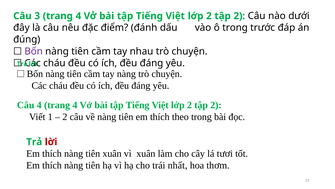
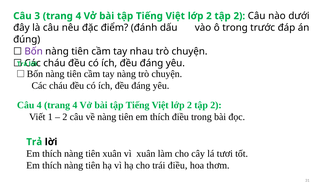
thích theo: theo -> điều
lời at (51, 141) colour: red -> black
trái nhất: nhất -> điều
